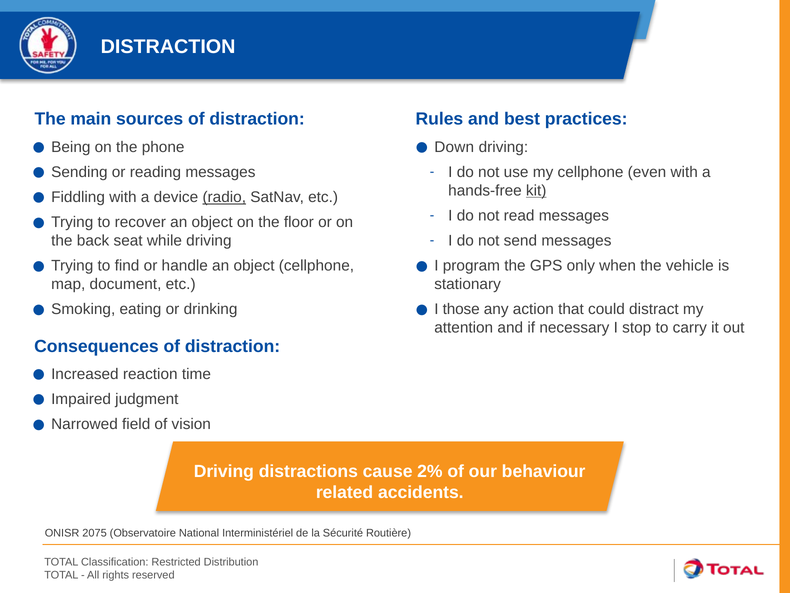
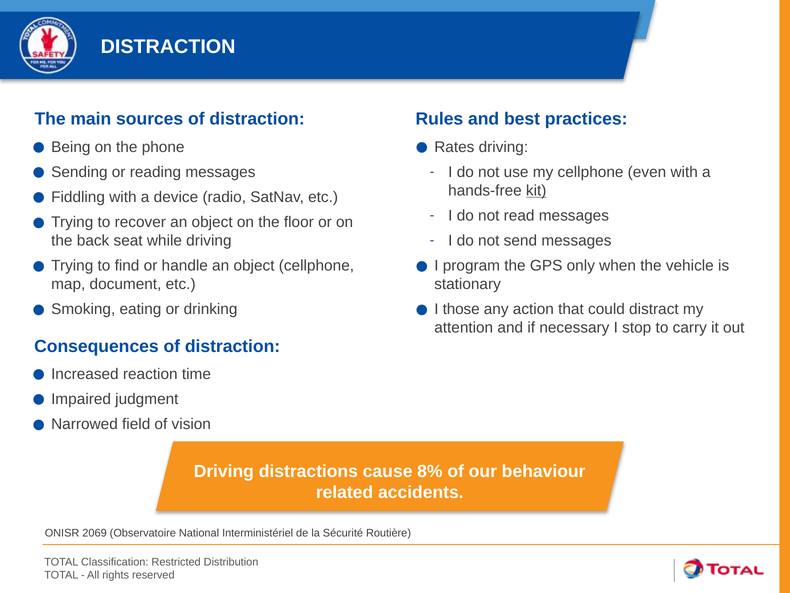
Down: Down -> Rates
radio underline: present -> none
2%: 2% -> 8%
2075: 2075 -> 2069
